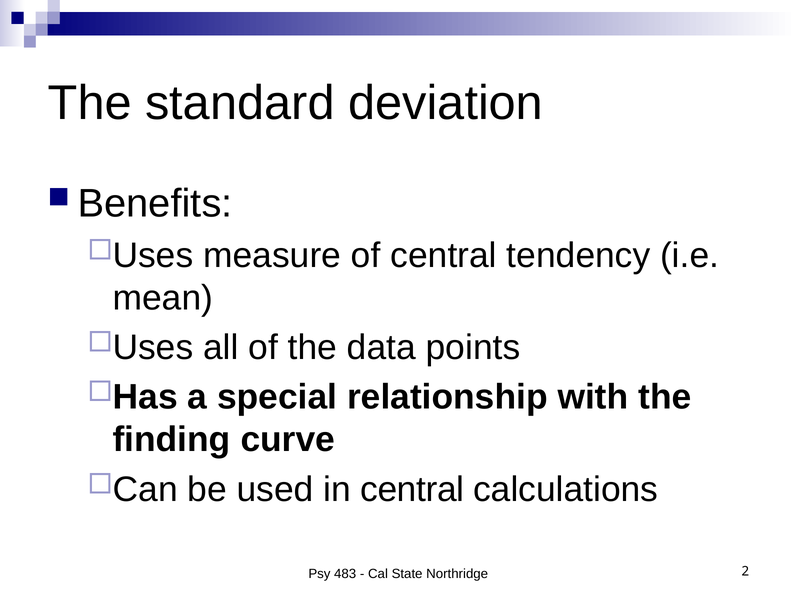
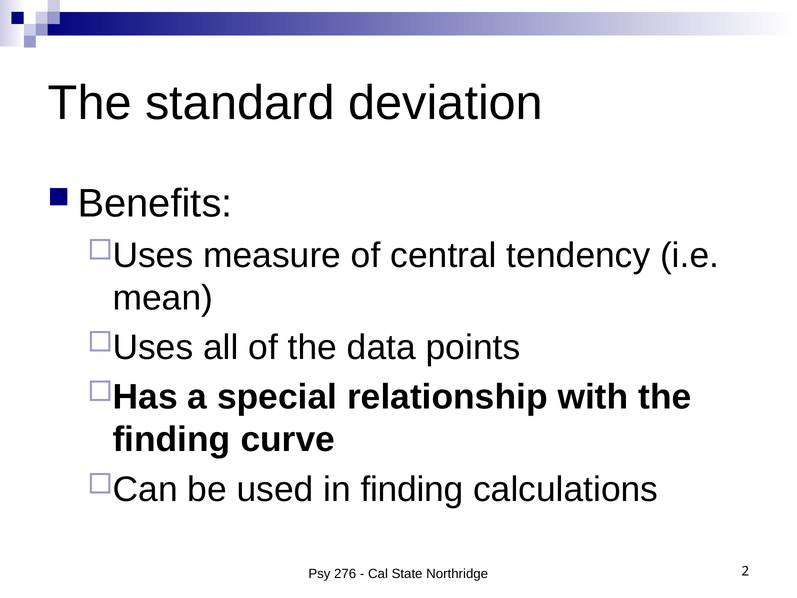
in central: central -> finding
483: 483 -> 276
